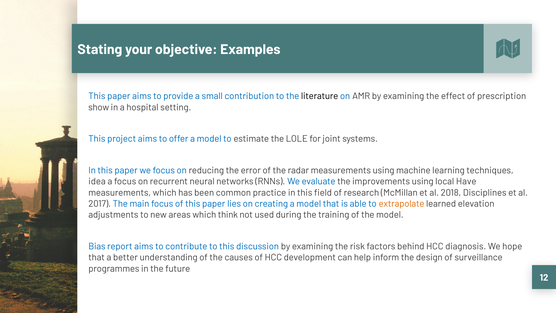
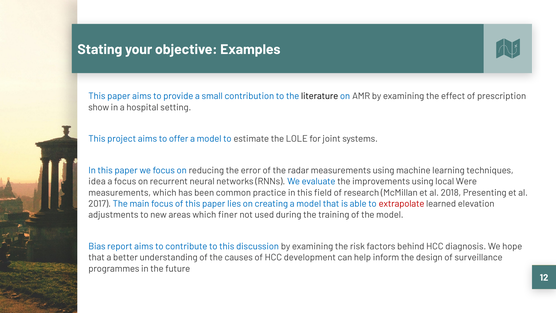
Have: Have -> Were
Disciplines: Disciplines -> Presenting
extrapolate colour: orange -> red
think: think -> finer
